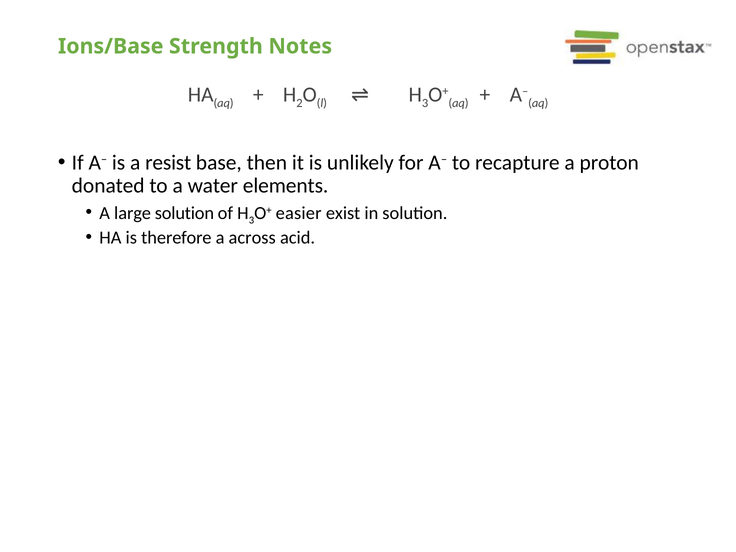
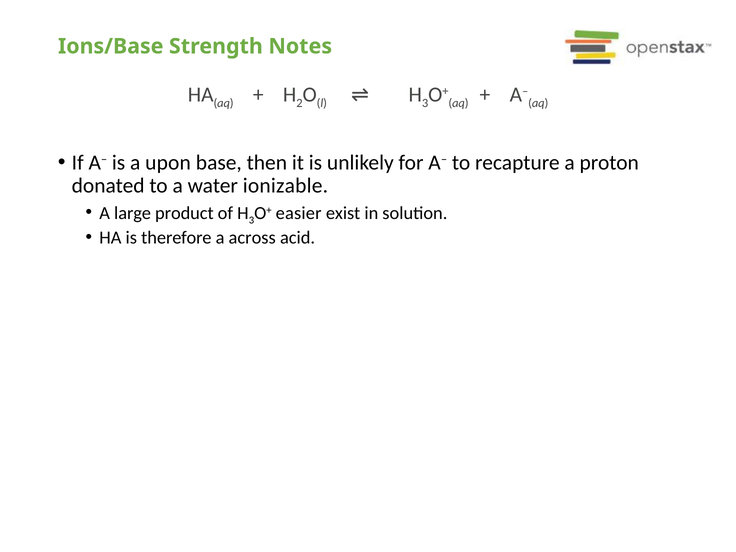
resist: resist -> upon
elements: elements -> ionizable
large solution: solution -> product
